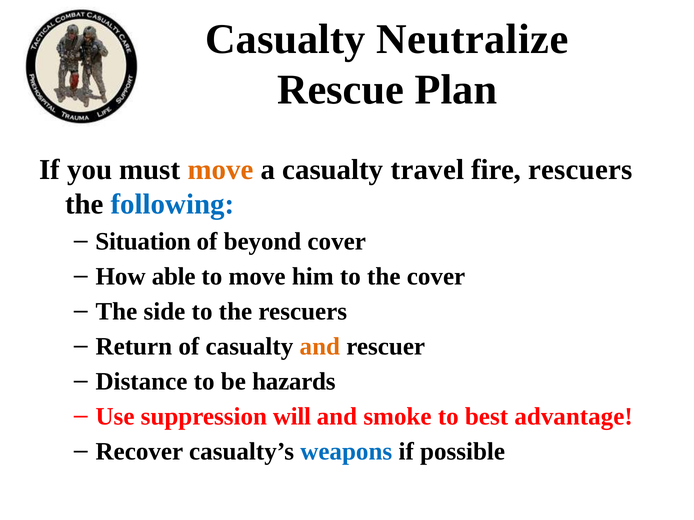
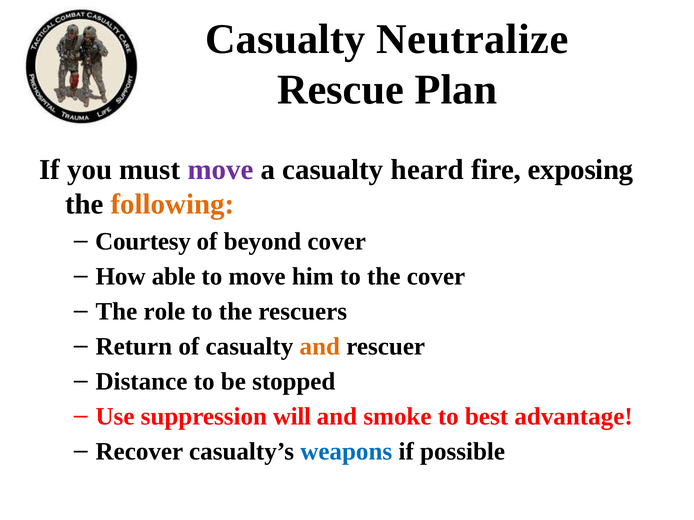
move at (221, 170) colour: orange -> purple
travel: travel -> heard
fire rescuers: rescuers -> exposing
following colour: blue -> orange
Situation: Situation -> Courtesy
side: side -> role
hazards: hazards -> stopped
